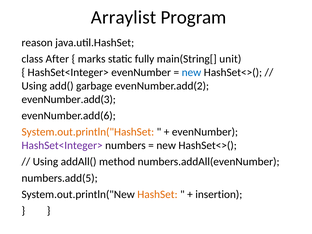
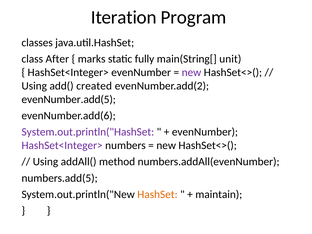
Arraylist: Arraylist -> Iteration
reason: reason -> classes
new at (191, 72) colour: blue -> purple
garbage: garbage -> created
evenNumber.add(3: evenNumber.add(3 -> evenNumber.add(5
System.out.println("HashSet colour: orange -> purple
insertion: insertion -> maintain
